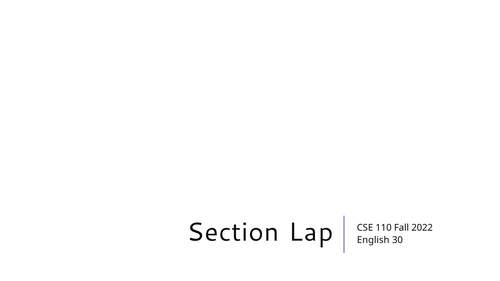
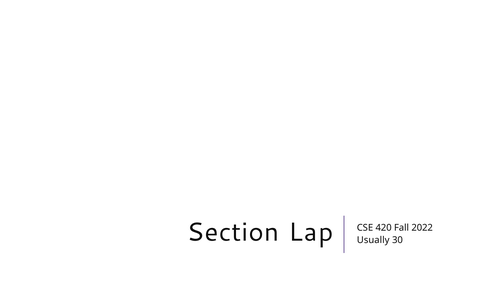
110: 110 -> 420
English: English -> Usually
